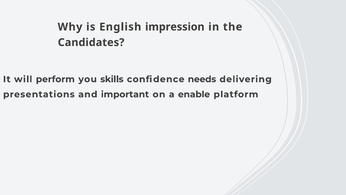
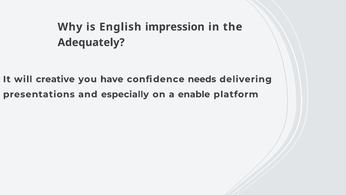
Candidates: Candidates -> Adequately
perform: perform -> creative
skills: skills -> have
important: important -> especially
